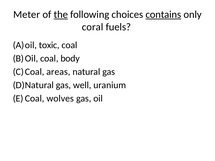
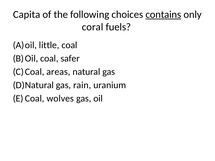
Meter: Meter -> Capita
the underline: present -> none
toxic: toxic -> little
body: body -> safer
well: well -> rain
